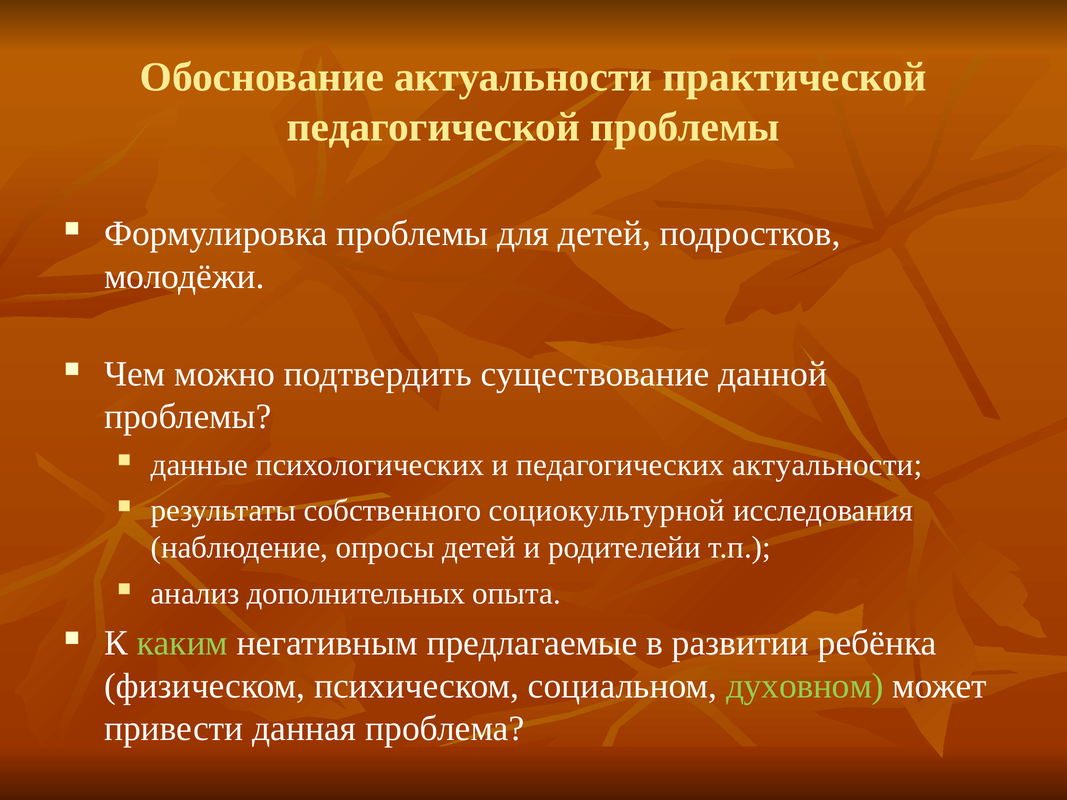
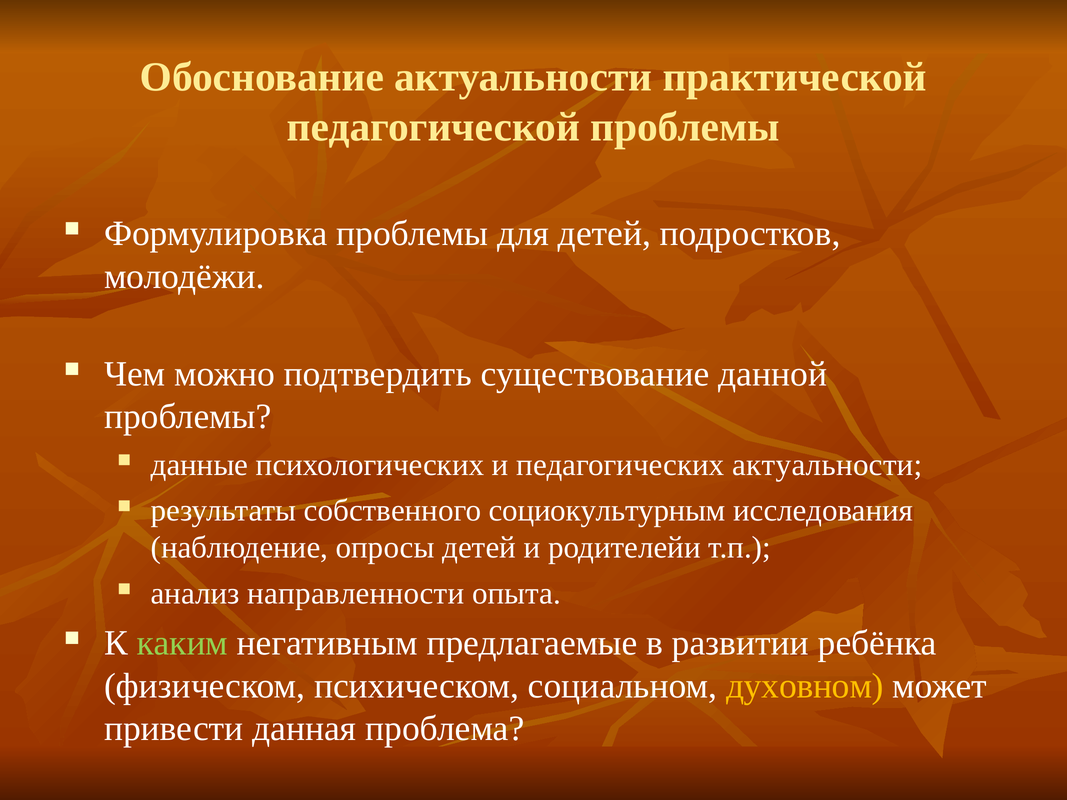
социокультурной: социокультурной -> социокультурным
дополнительных: дополнительных -> направленности
духовном colour: light green -> yellow
